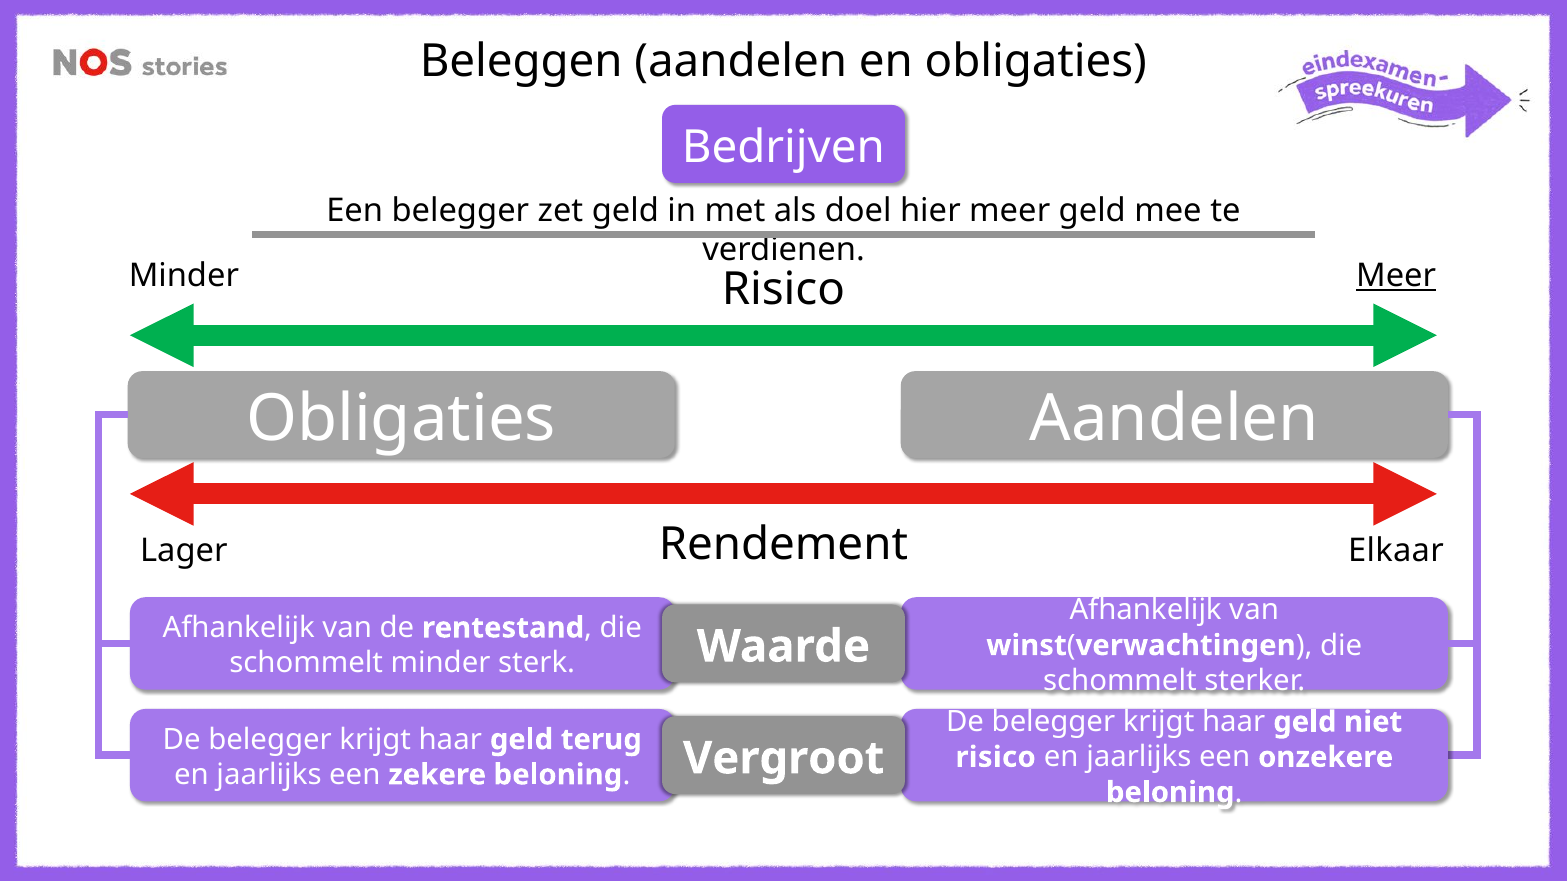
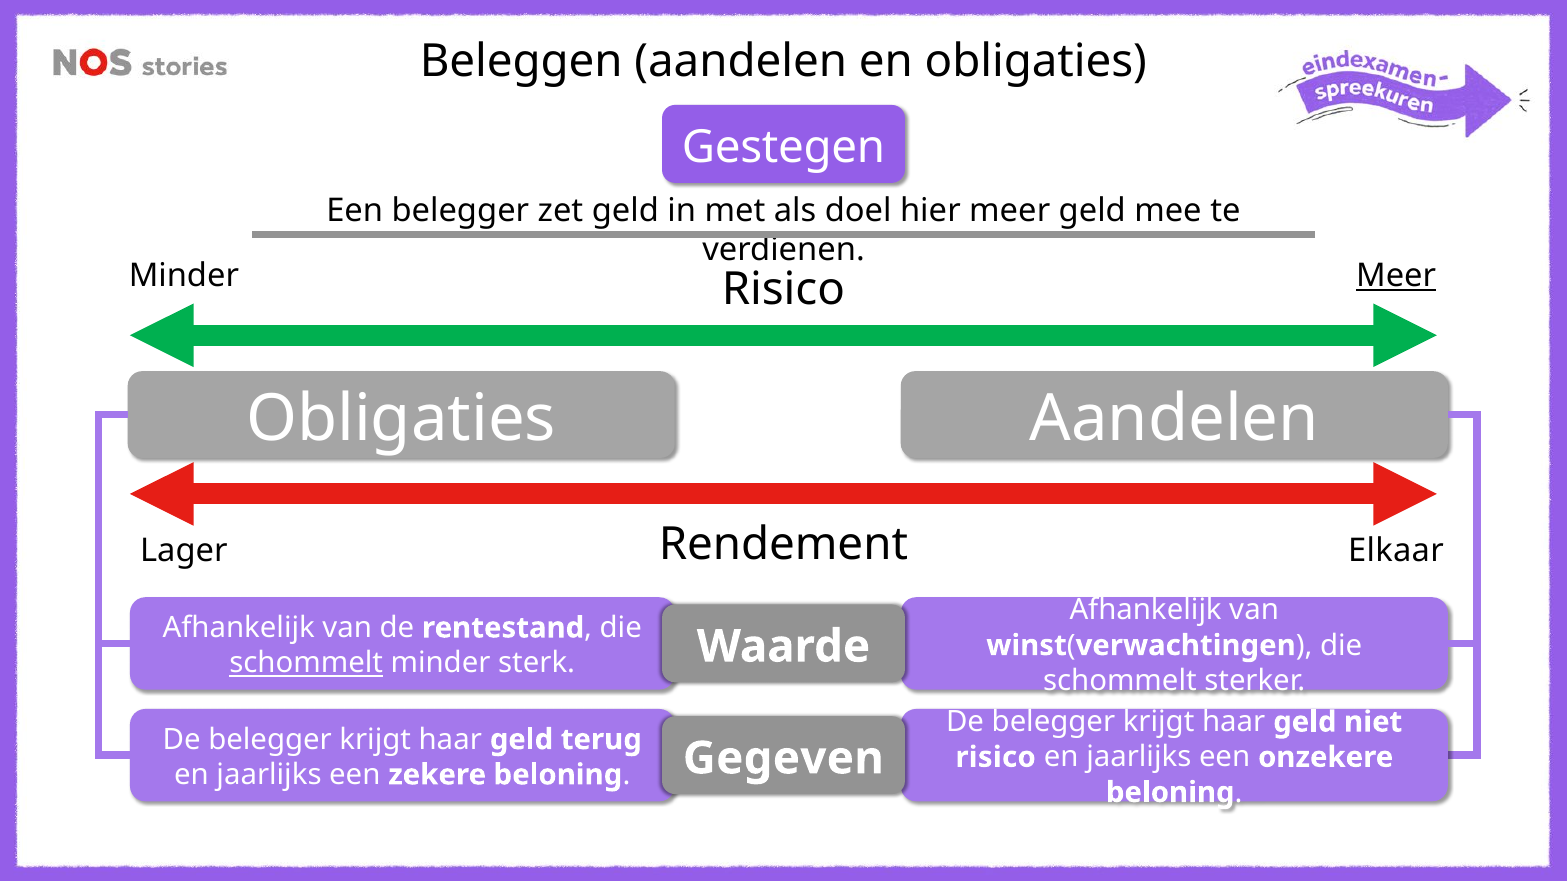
Bedrijven: Bedrijven -> Gestegen
schommelt at (306, 663) underline: none -> present
Vergroot: Vergroot -> Gegeven
